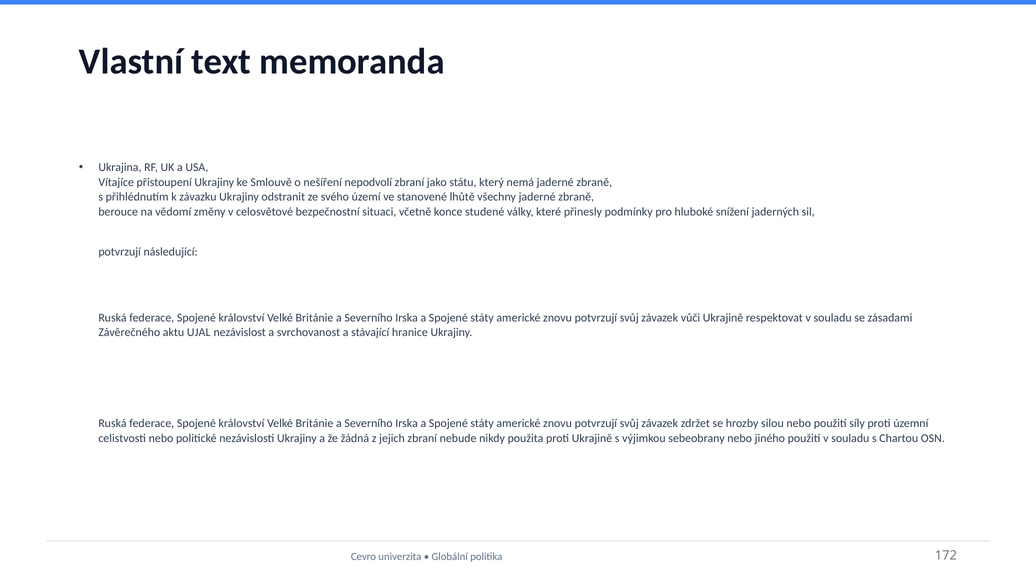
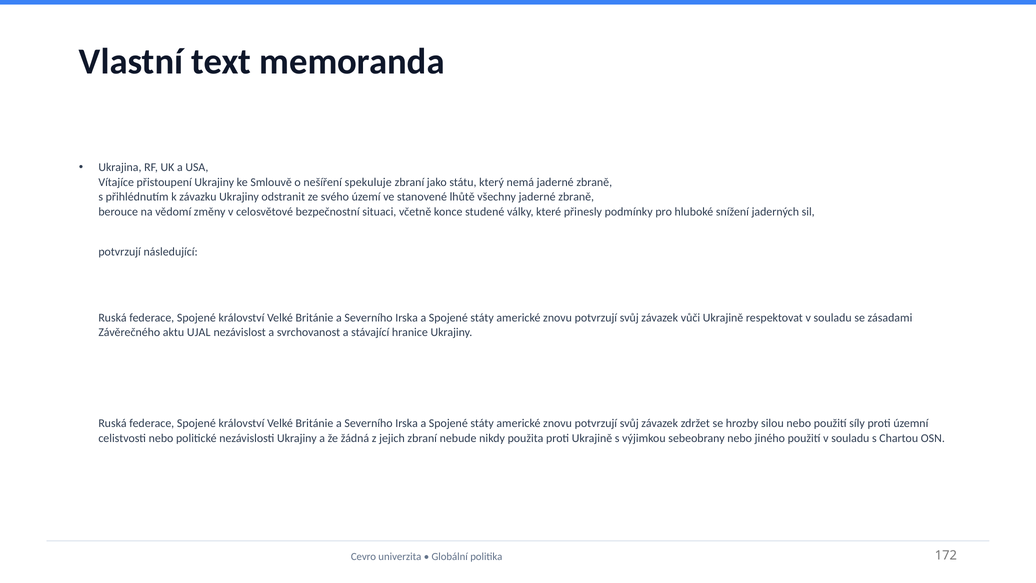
nepodvolí: nepodvolí -> spekuluje
